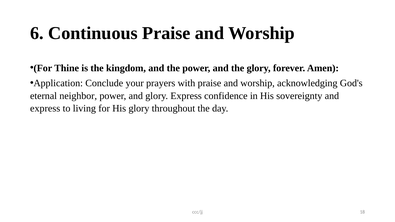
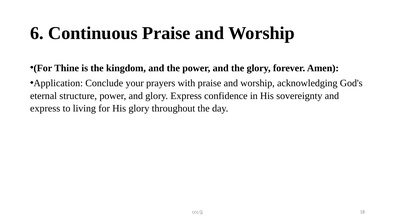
neighbor: neighbor -> structure
